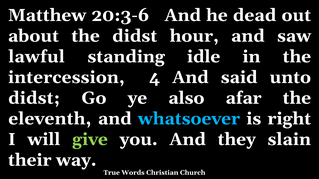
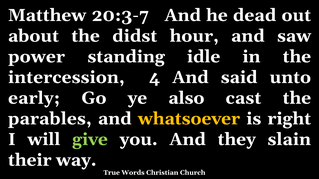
20:3-6: 20:3-6 -> 20:3-7
lawful: lawful -> power
didst at (34, 98): didst -> early
afar: afar -> cast
eleventh: eleventh -> parables
whatsoever colour: light blue -> yellow
